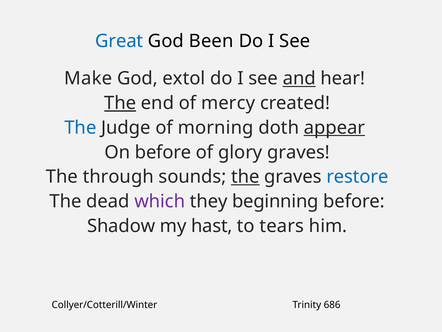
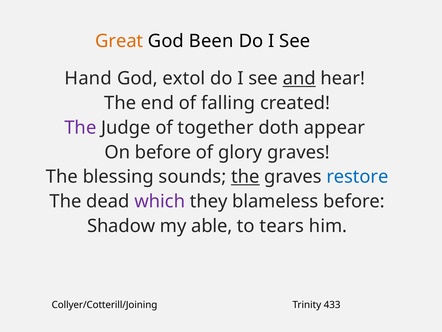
Great colour: blue -> orange
Make: Make -> Hand
The at (120, 103) underline: present -> none
mercy: mercy -> falling
The at (80, 127) colour: blue -> purple
morning: morning -> together
appear underline: present -> none
through: through -> blessing
beginning: beginning -> blameless
hast: hast -> able
Collyer/Cotterill/Winter: Collyer/Cotterill/Winter -> Collyer/Cotterill/Joining
686: 686 -> 433
